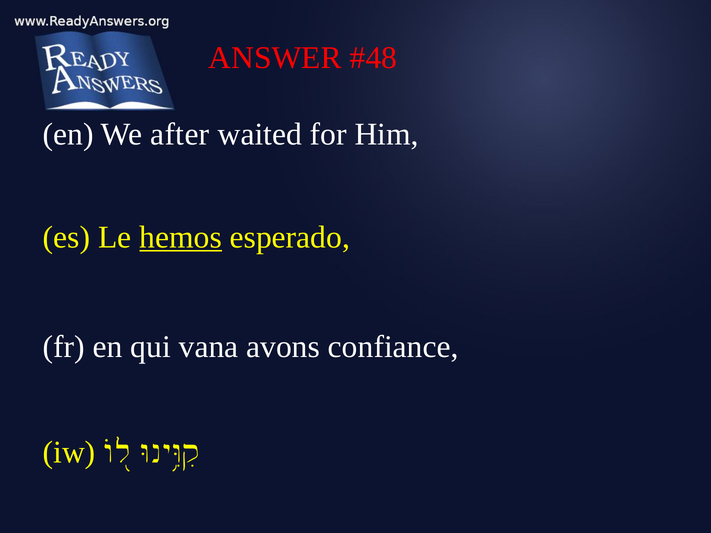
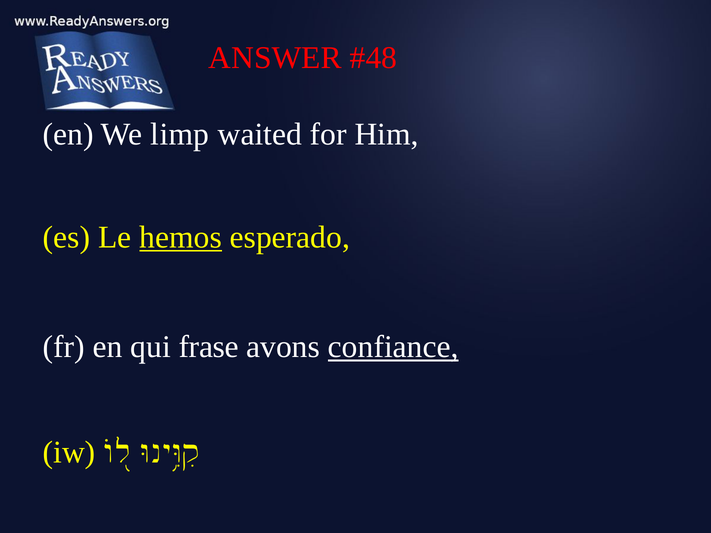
after: after -> limp
vana: vana -> frase
confiance underline: none -> present
